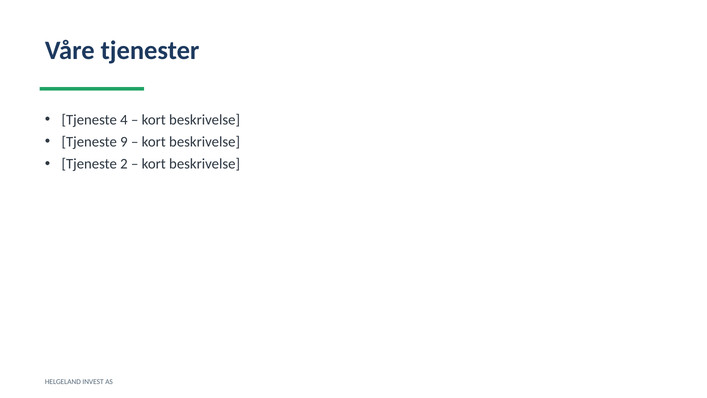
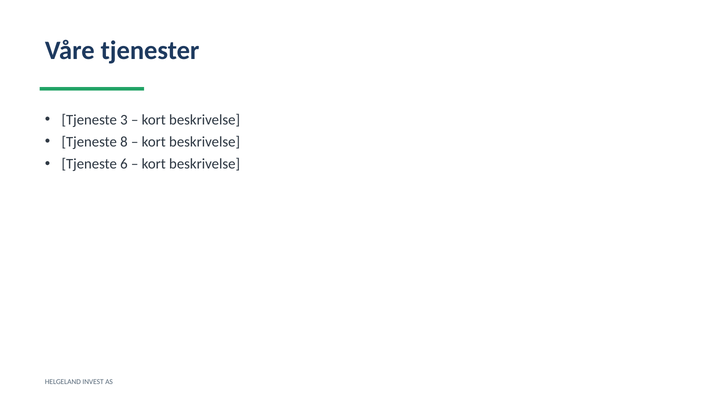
4: 4 -> 3
9: 9 -> 8
2: 2 -> 6
